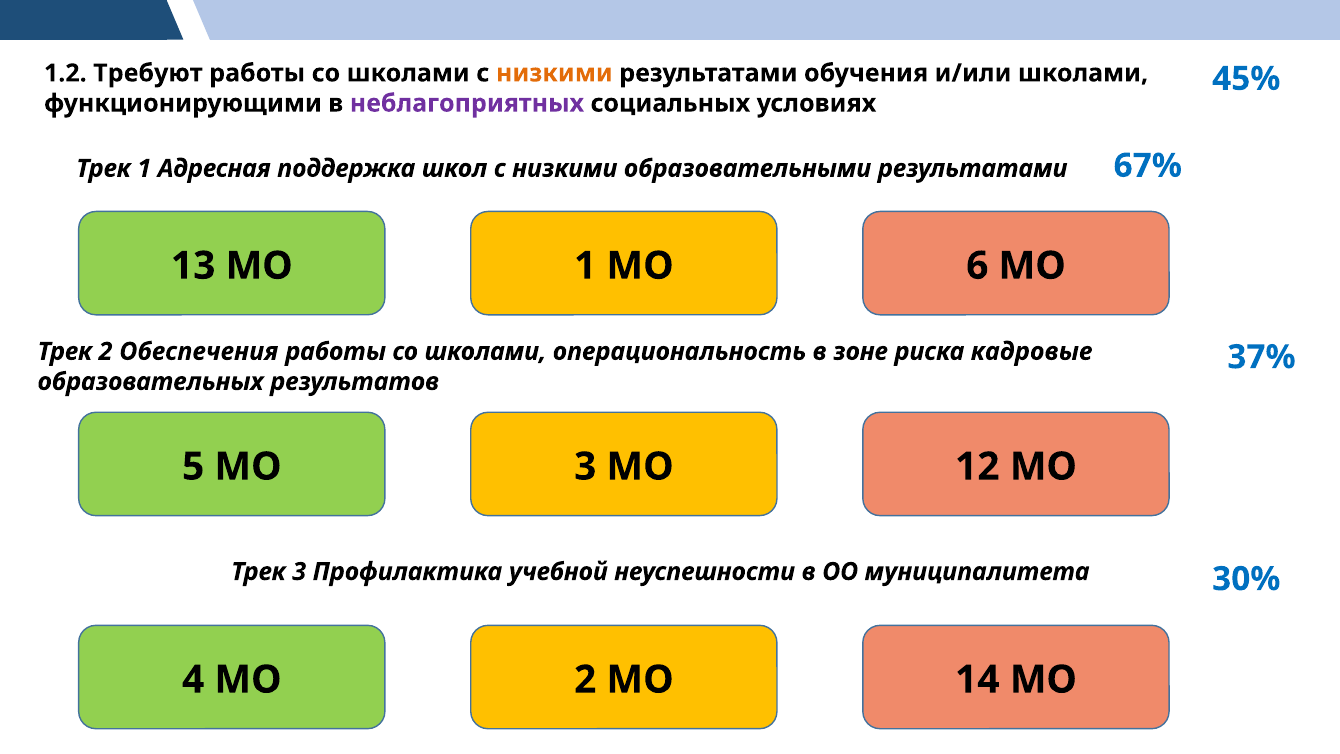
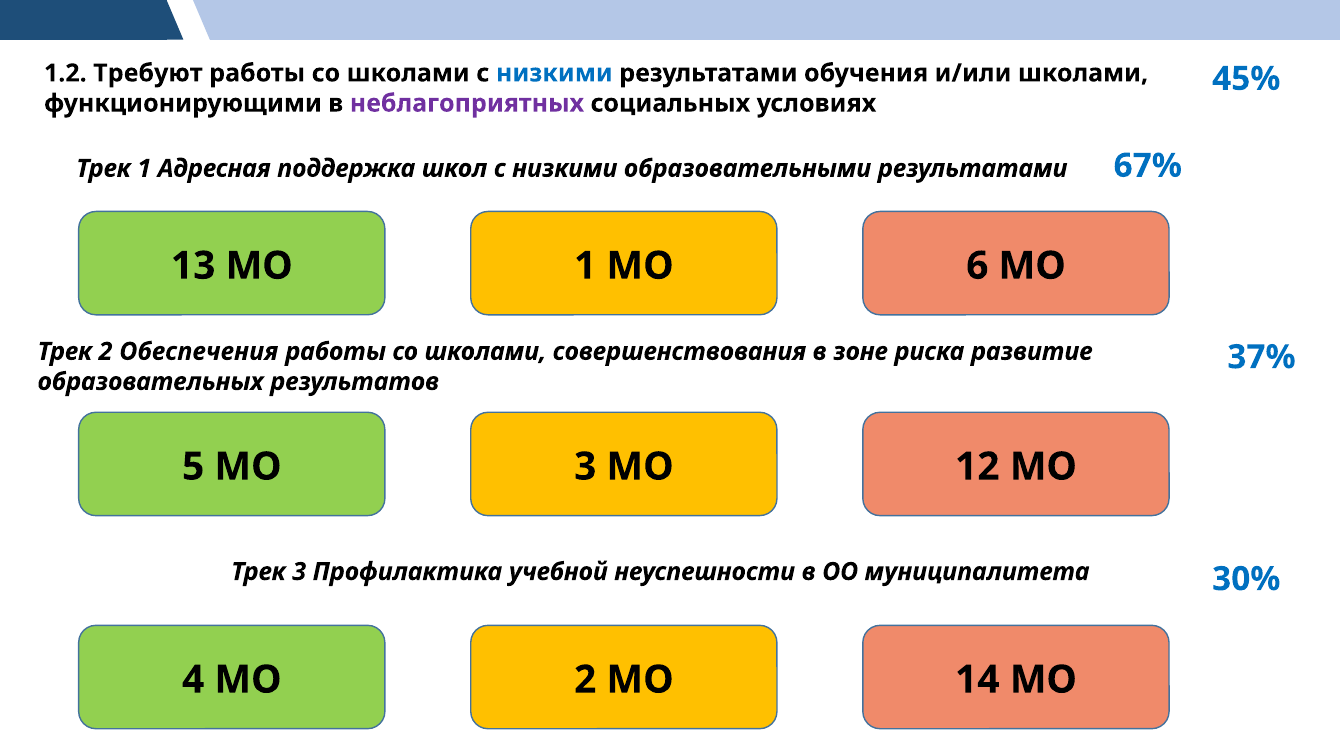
низкими at (554, 73) colour: orange -> blue
операциональность: операциональность -> совершенствования
кадровые: кадровые -> развитие
